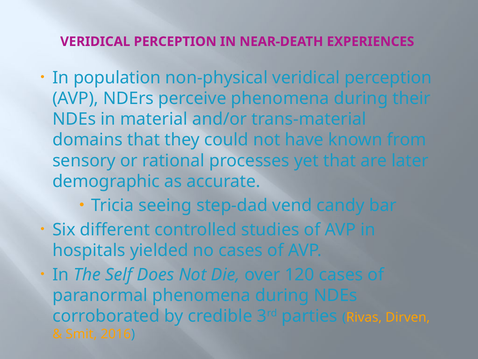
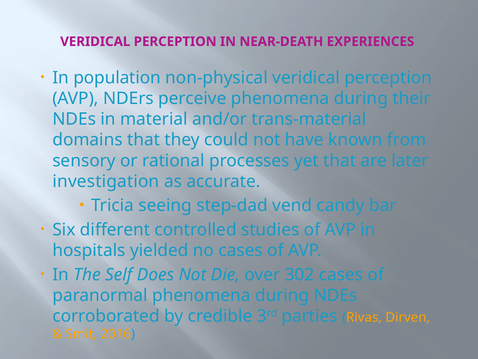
demographic: demographic -> investigation
120: 120 -> 302
